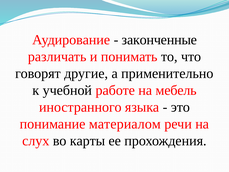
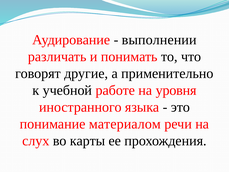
законченные: законченные -> выполнении
мебель: мебель -> уровня
